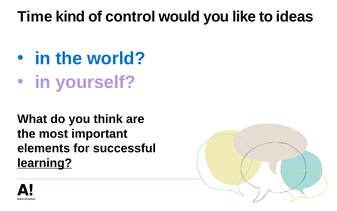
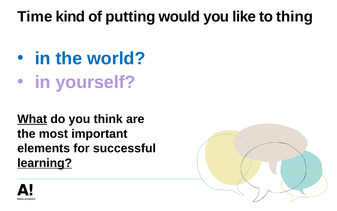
control: control -> putting
ideas: ideas -> thing
What underline: none -> present
